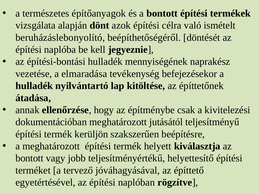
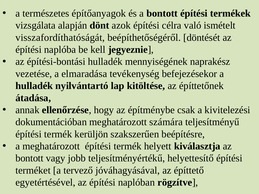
beruházáslebonyolító: beruházáslebonyolító -> visszafordíthatóságát
jutásától: jutásától -> számára
